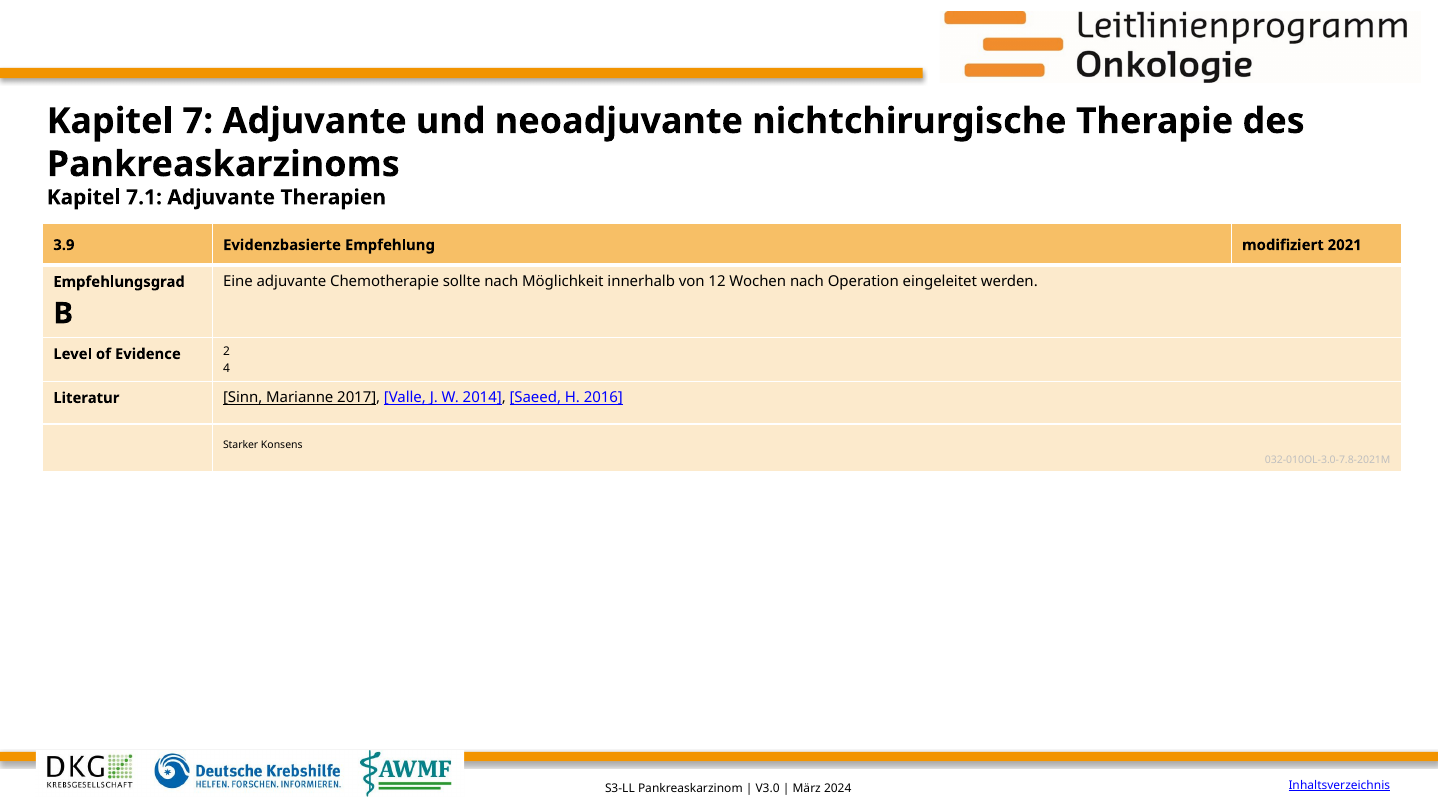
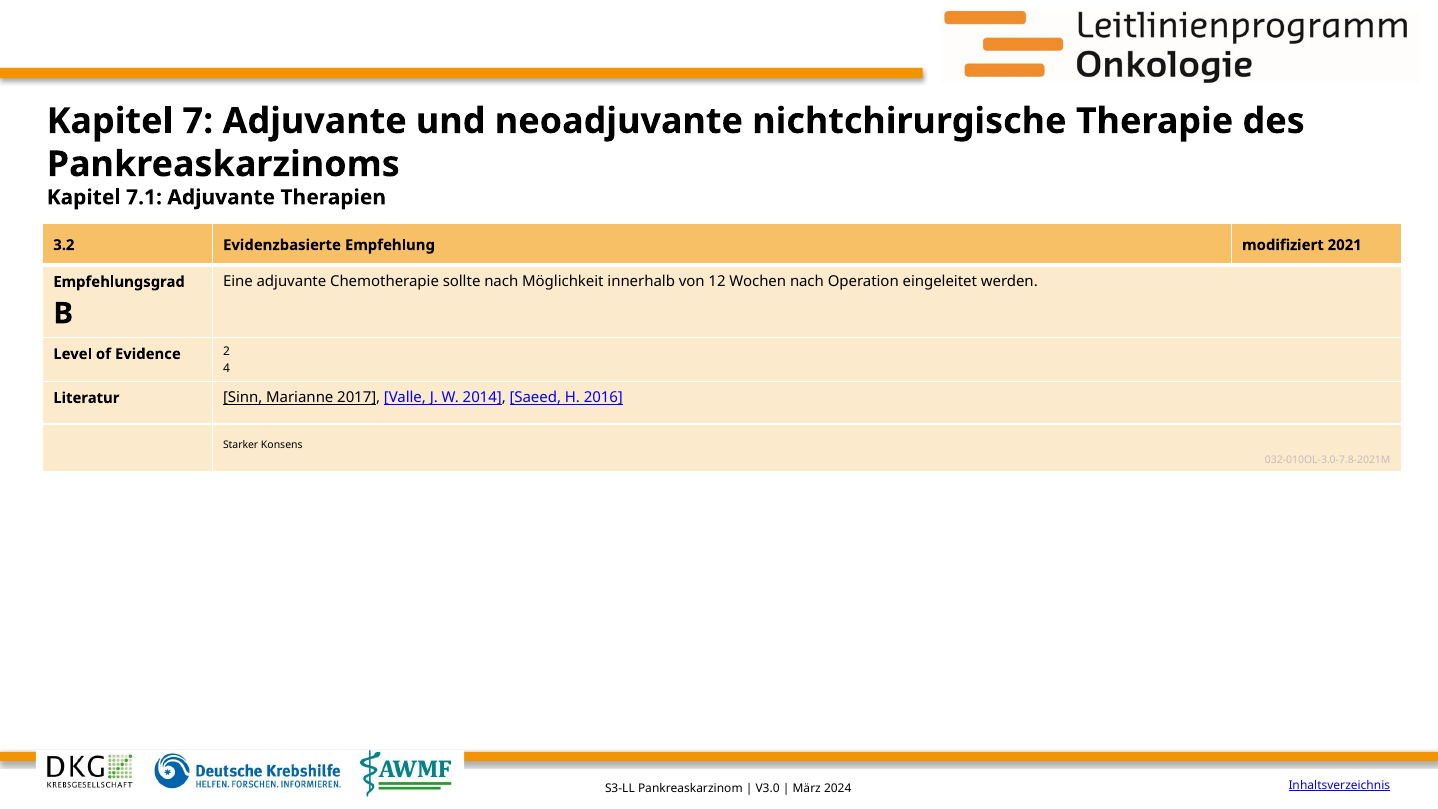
3.9: 3.9 -> 3.2
